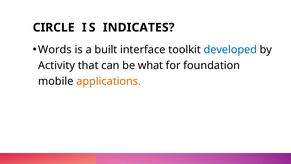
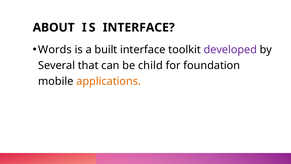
CIRCLE: CIRCLE -> ABOUT
IS INDICATES: INDICATES -> INTERFACE
developed colour: blue -> purple
Activity: Activity -> Several
what: what -> child
